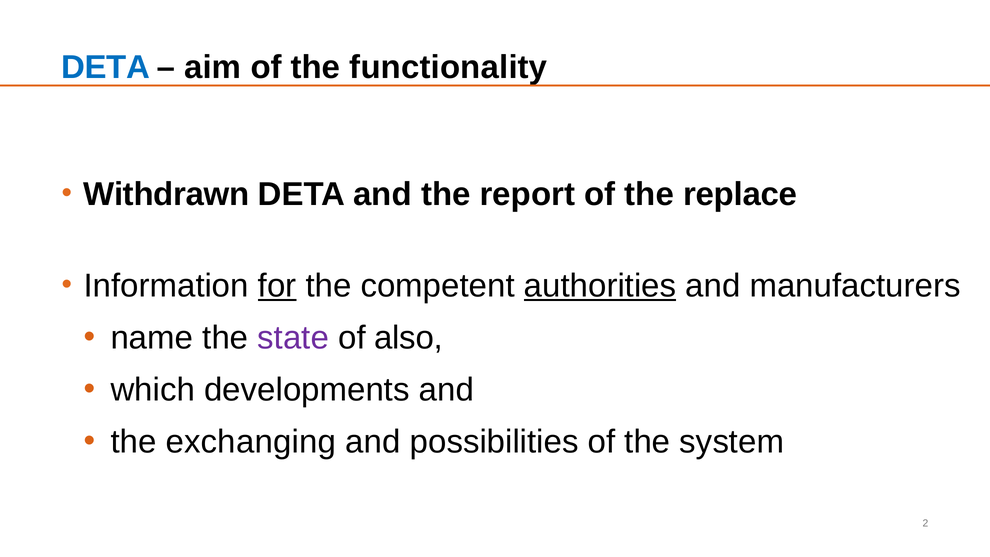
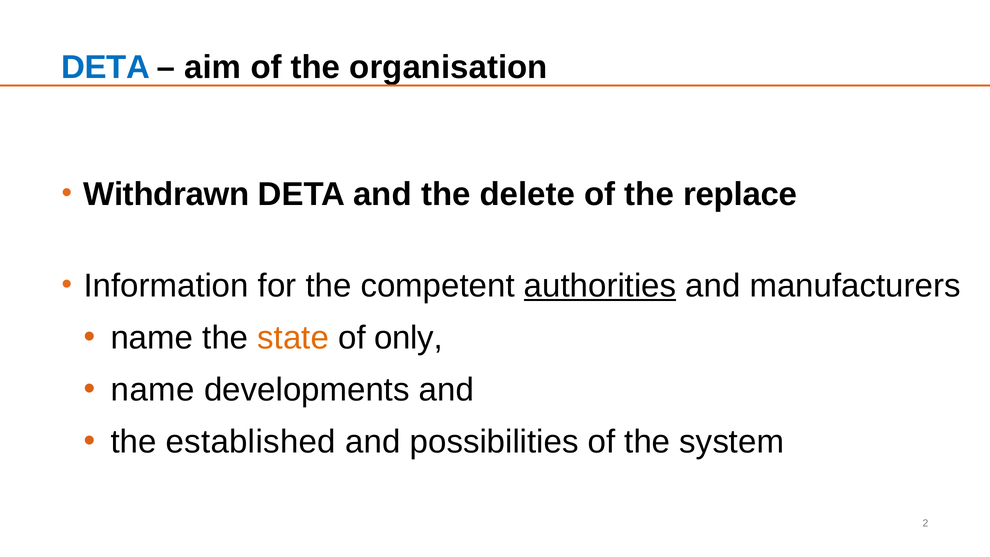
functionality: functionality -> organisation
report: report -> delete
for underline: present -> none
state colour: purple -> orange
also: also -> only
which at (153, 390): which -> name
exchanging: exchanging -> established
